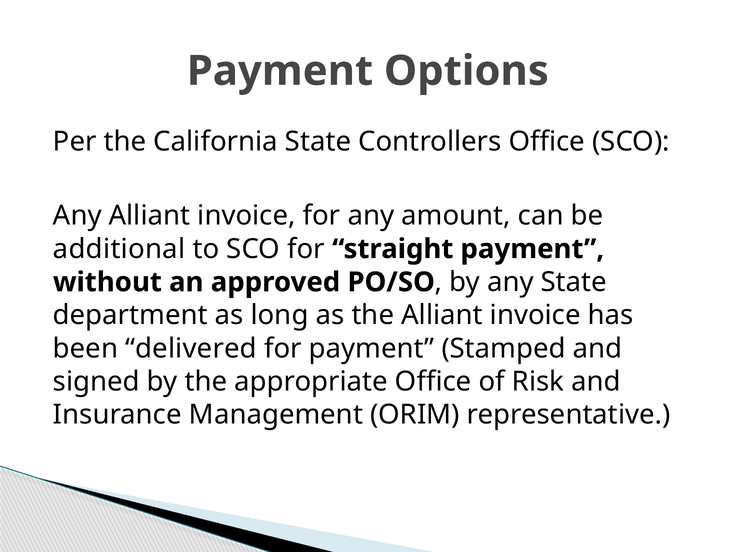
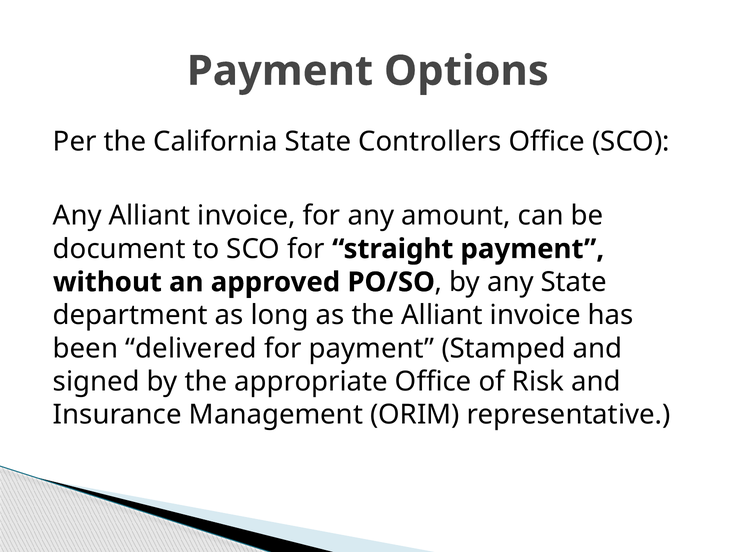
additional: additional -> document
